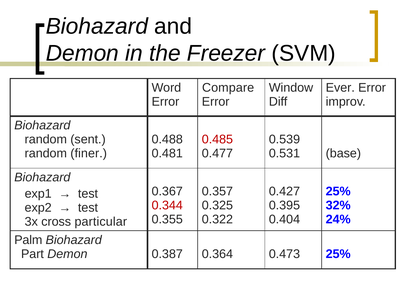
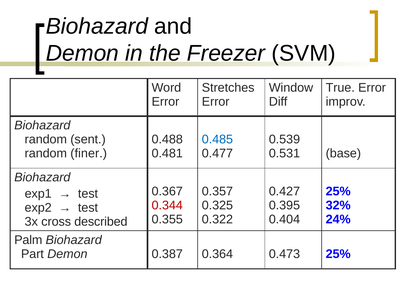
Compare: Compare -> Stretches
Ever: Ever -> True
0.485 colour: red -> blue
particular: particular -> described
